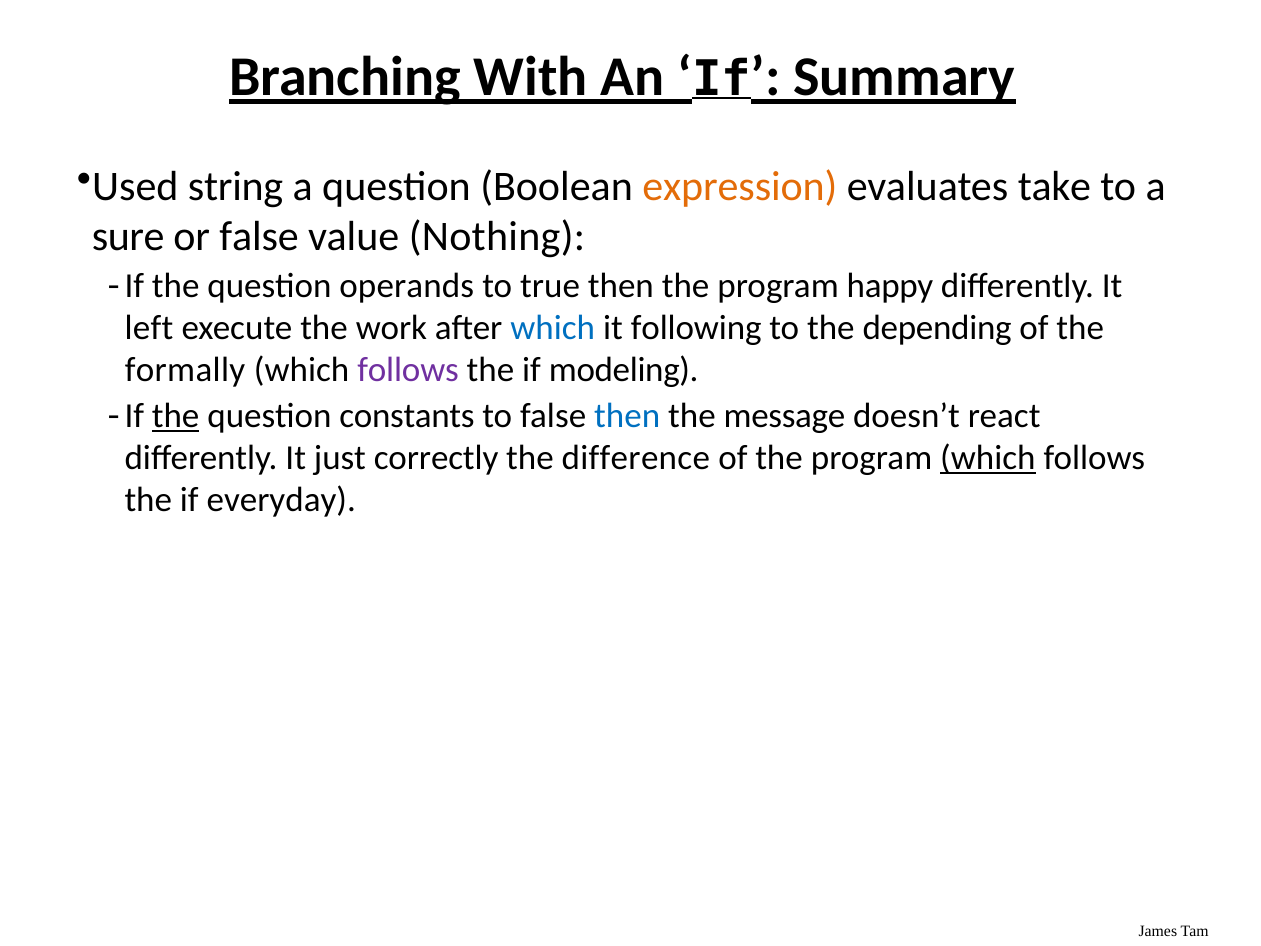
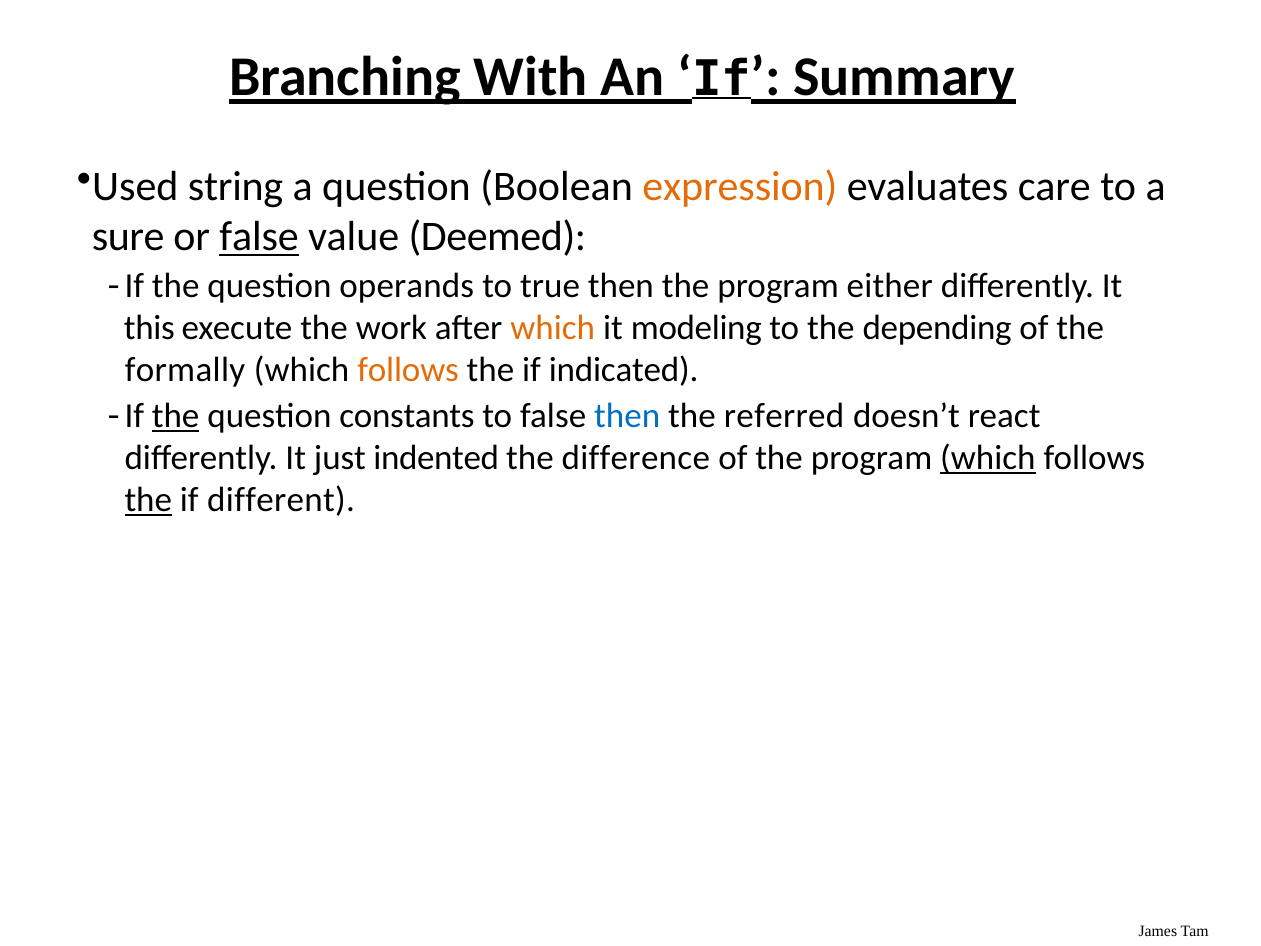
take: take -> care
false at (259, 237) underline: none -> present
Nothing: Nothing -> Deemed
happy: happy -> either
left: left -> this
which at (553, 328) colour: blue -> orange
following: following -> modeling
follows at (408, 370) colour: purple -> orange
modeling: modeling -> indicated
message: message -> referred
correctly: correctly -> indented
the at (148, 500) underline: none -> present
everyday: everyday -> different
